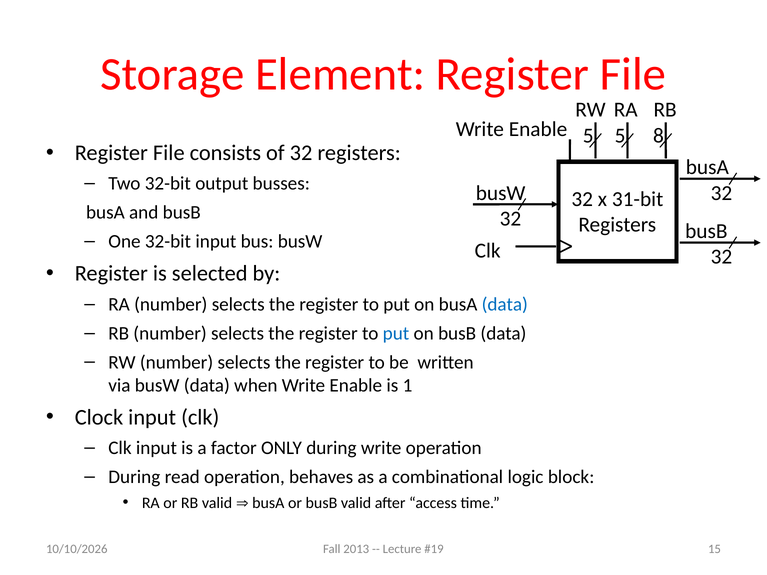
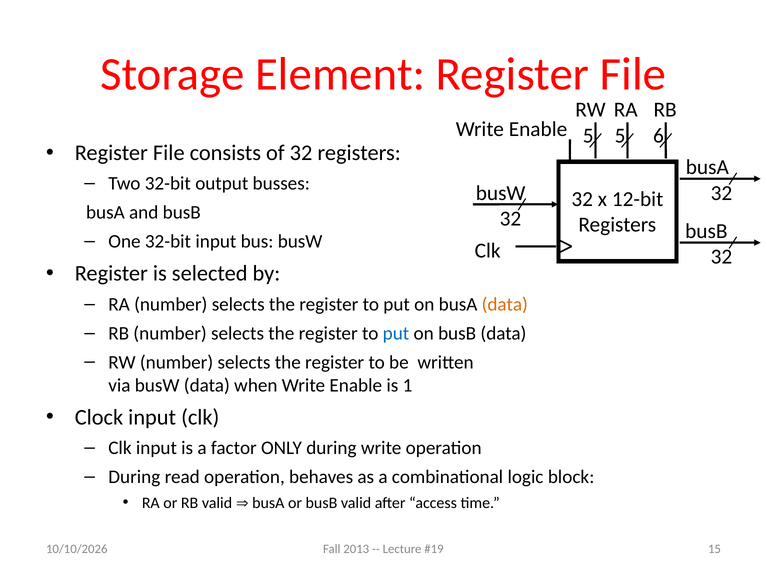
8: 8 -> 6
31-bit: 31-bit -> 12-bit
data at (505, 304) colour: blue -> orange
